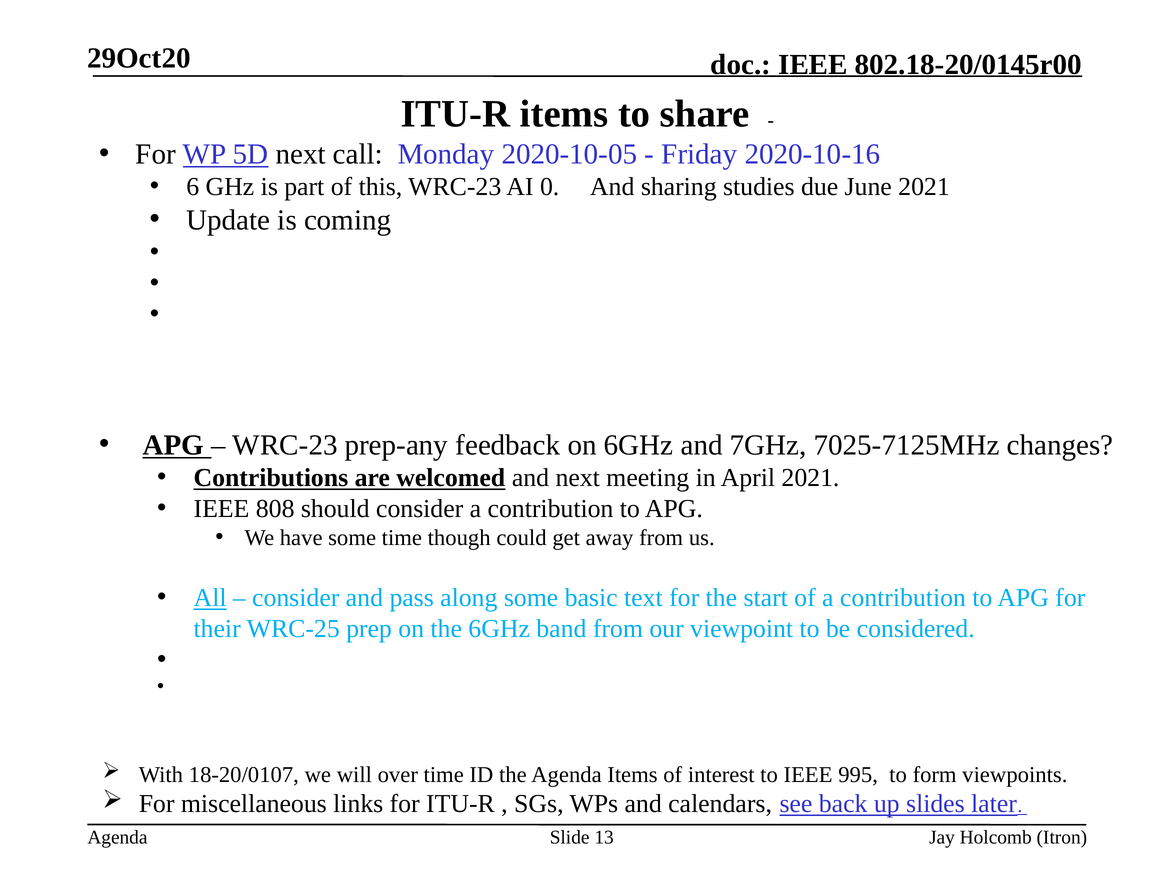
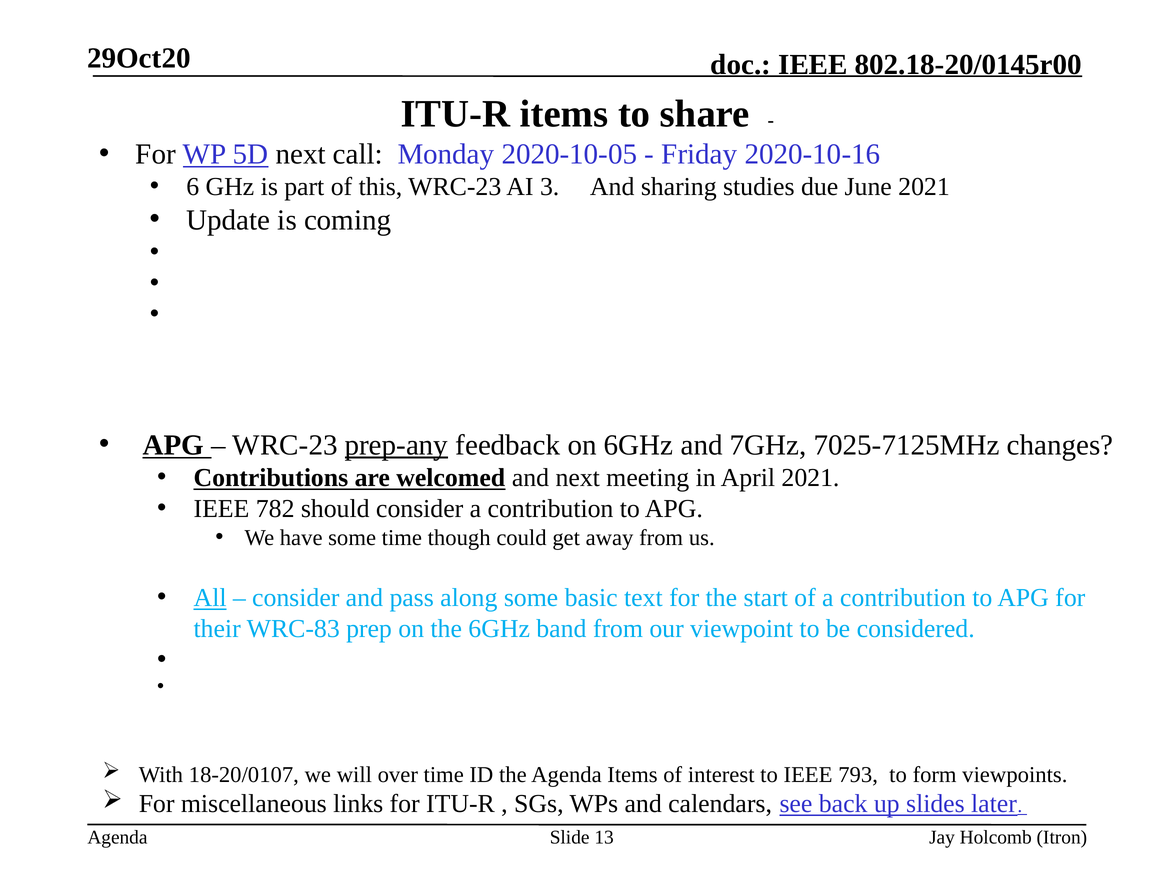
0: 0 -> 3
prep-any underline: none -> present
808: 808 -> 782
WRC-25: WRC-25 -> WRC-83
995: 995 -> 793
